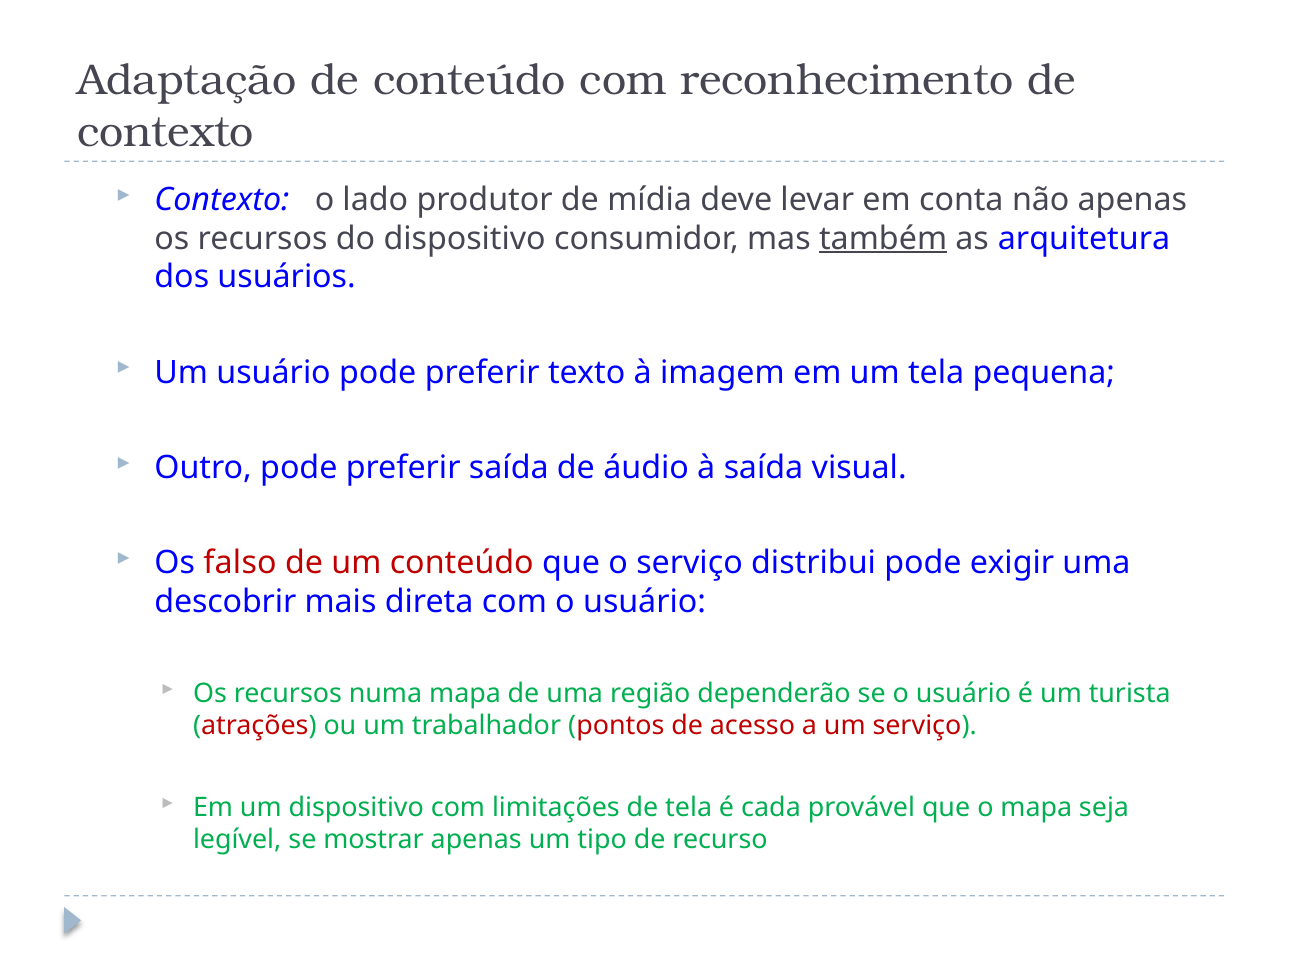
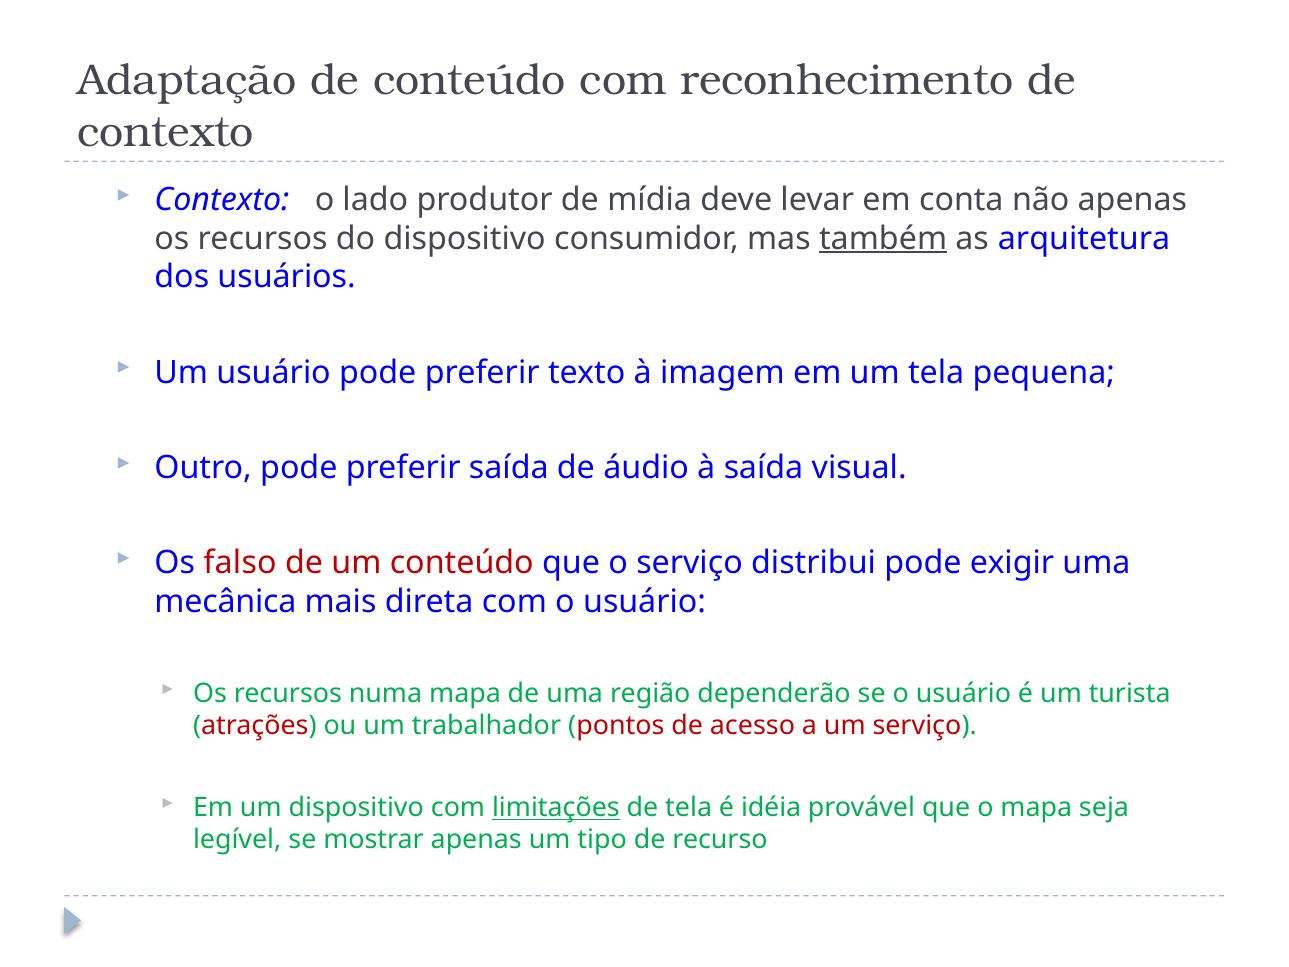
descobrir: descobrir -> mecânica
limitações underline: none -> present
cada: cada -> idéia
